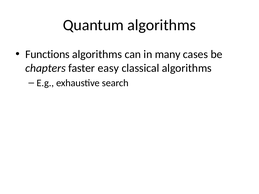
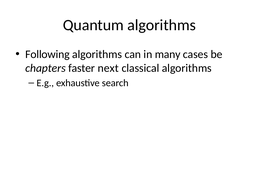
Functions: Functions -> Following
easy: easy -> next
